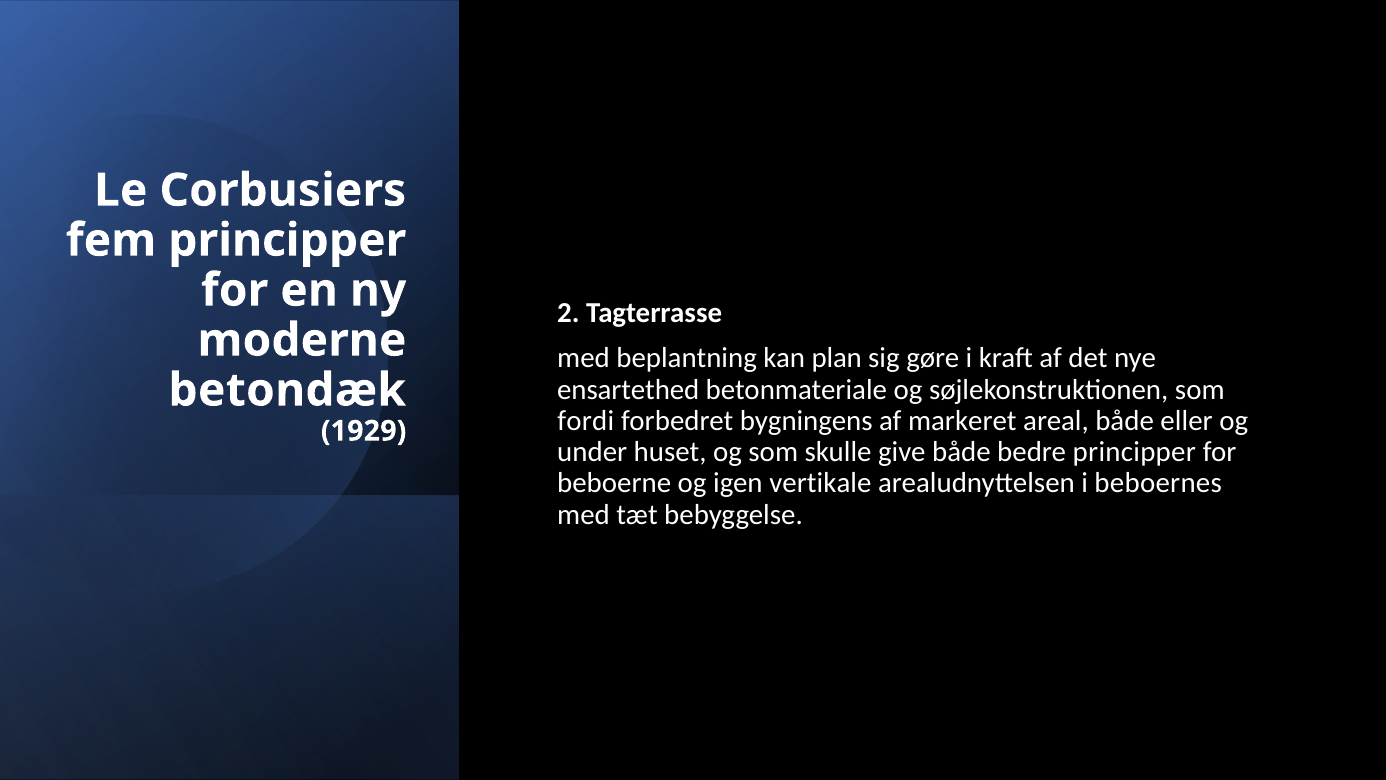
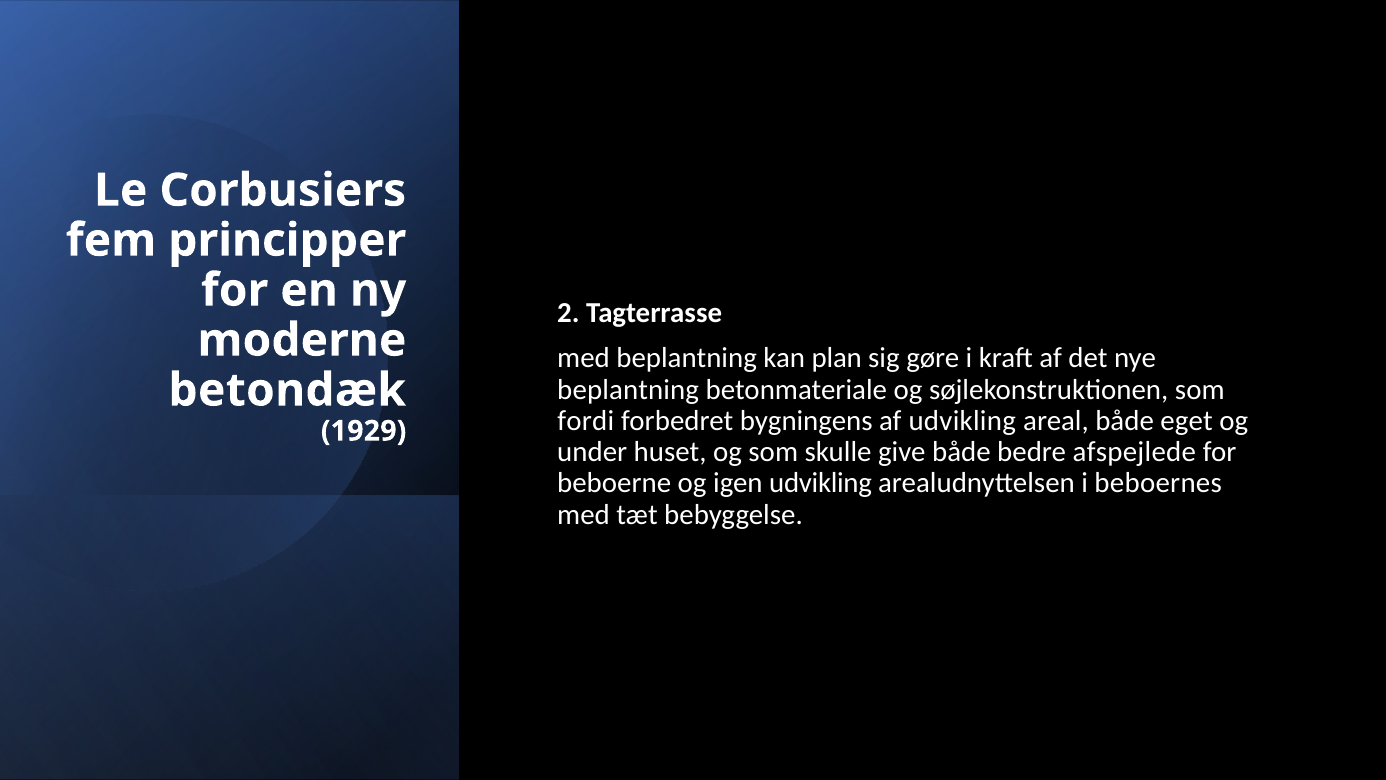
ensartethed at (628, 389): ensartethed -> beplantning
af markeret: markeret -> udvikling
eller: eller -> eget
bedre principper: principper -> afspejlede
igen vertikale: vertikale -> udvikling
